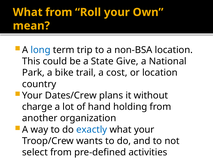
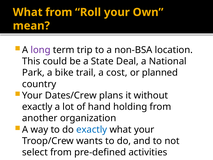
long colour: blue -> purple
Give: Give -> Deal
or location: location -> planned
charge at (37, 107): charge -> exactly
